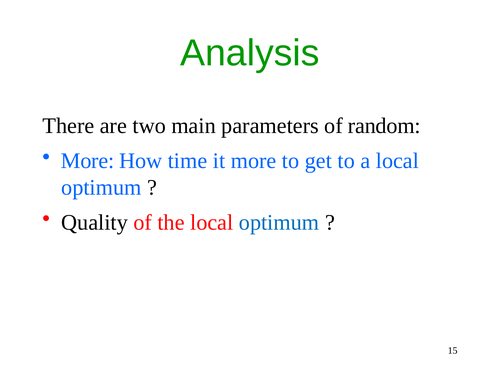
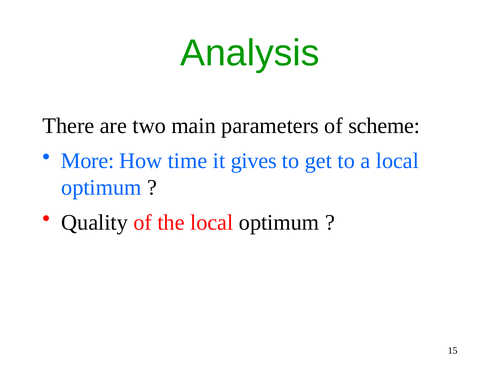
random: random -> scheme
it more: more -> gives
optimum at (279, 222) colour: blue -> black
